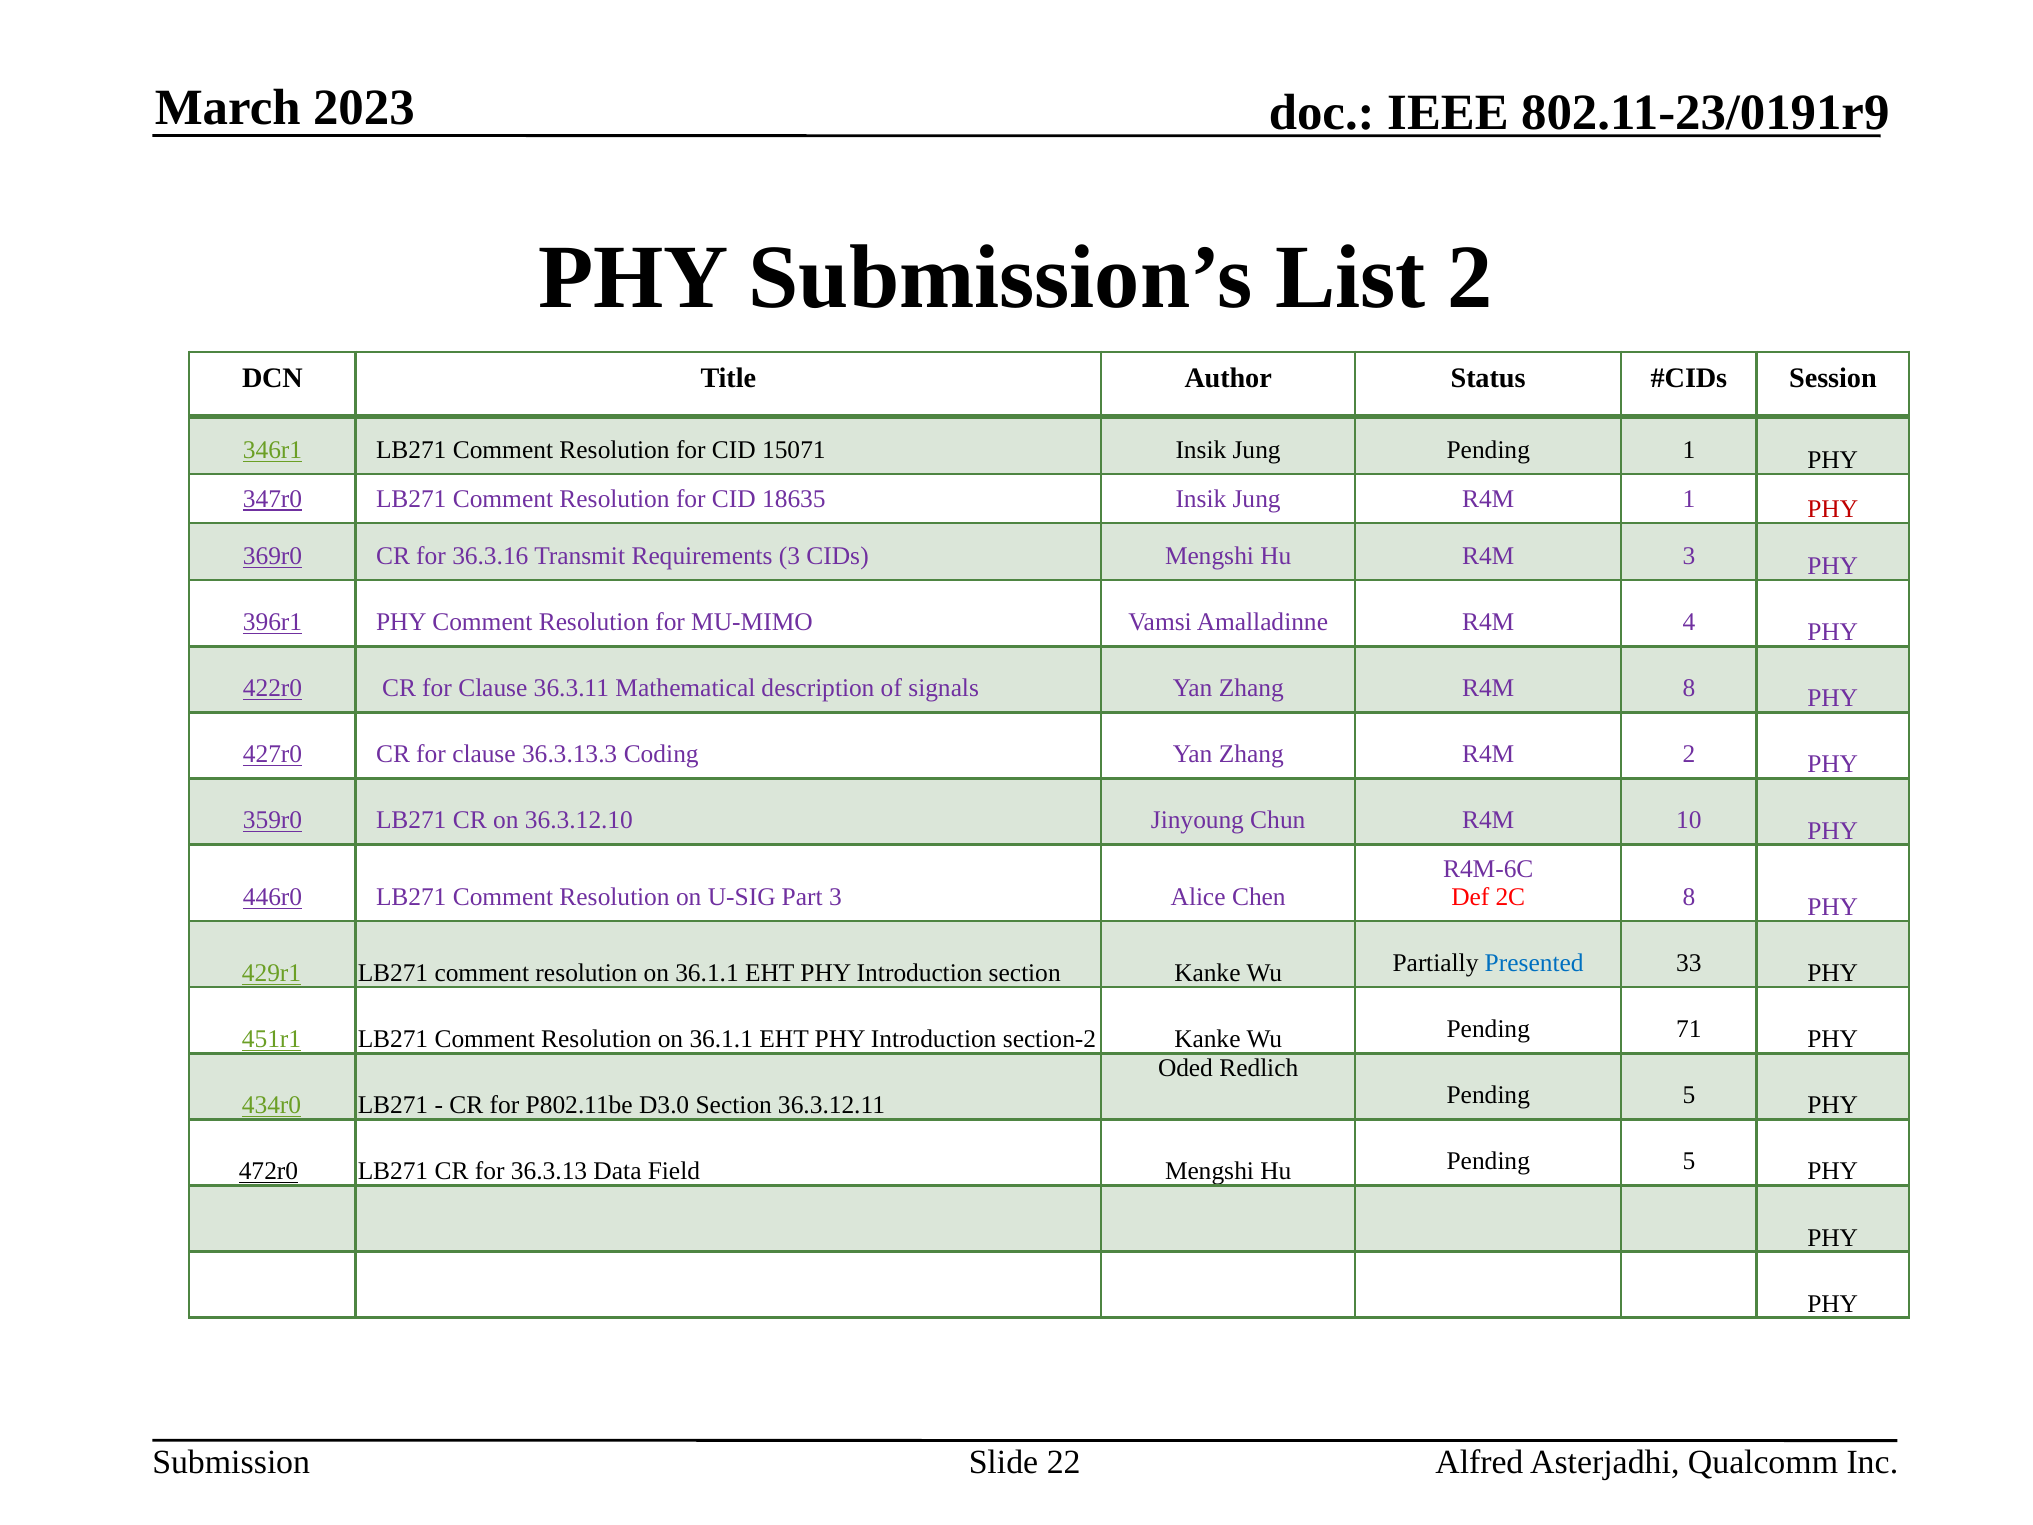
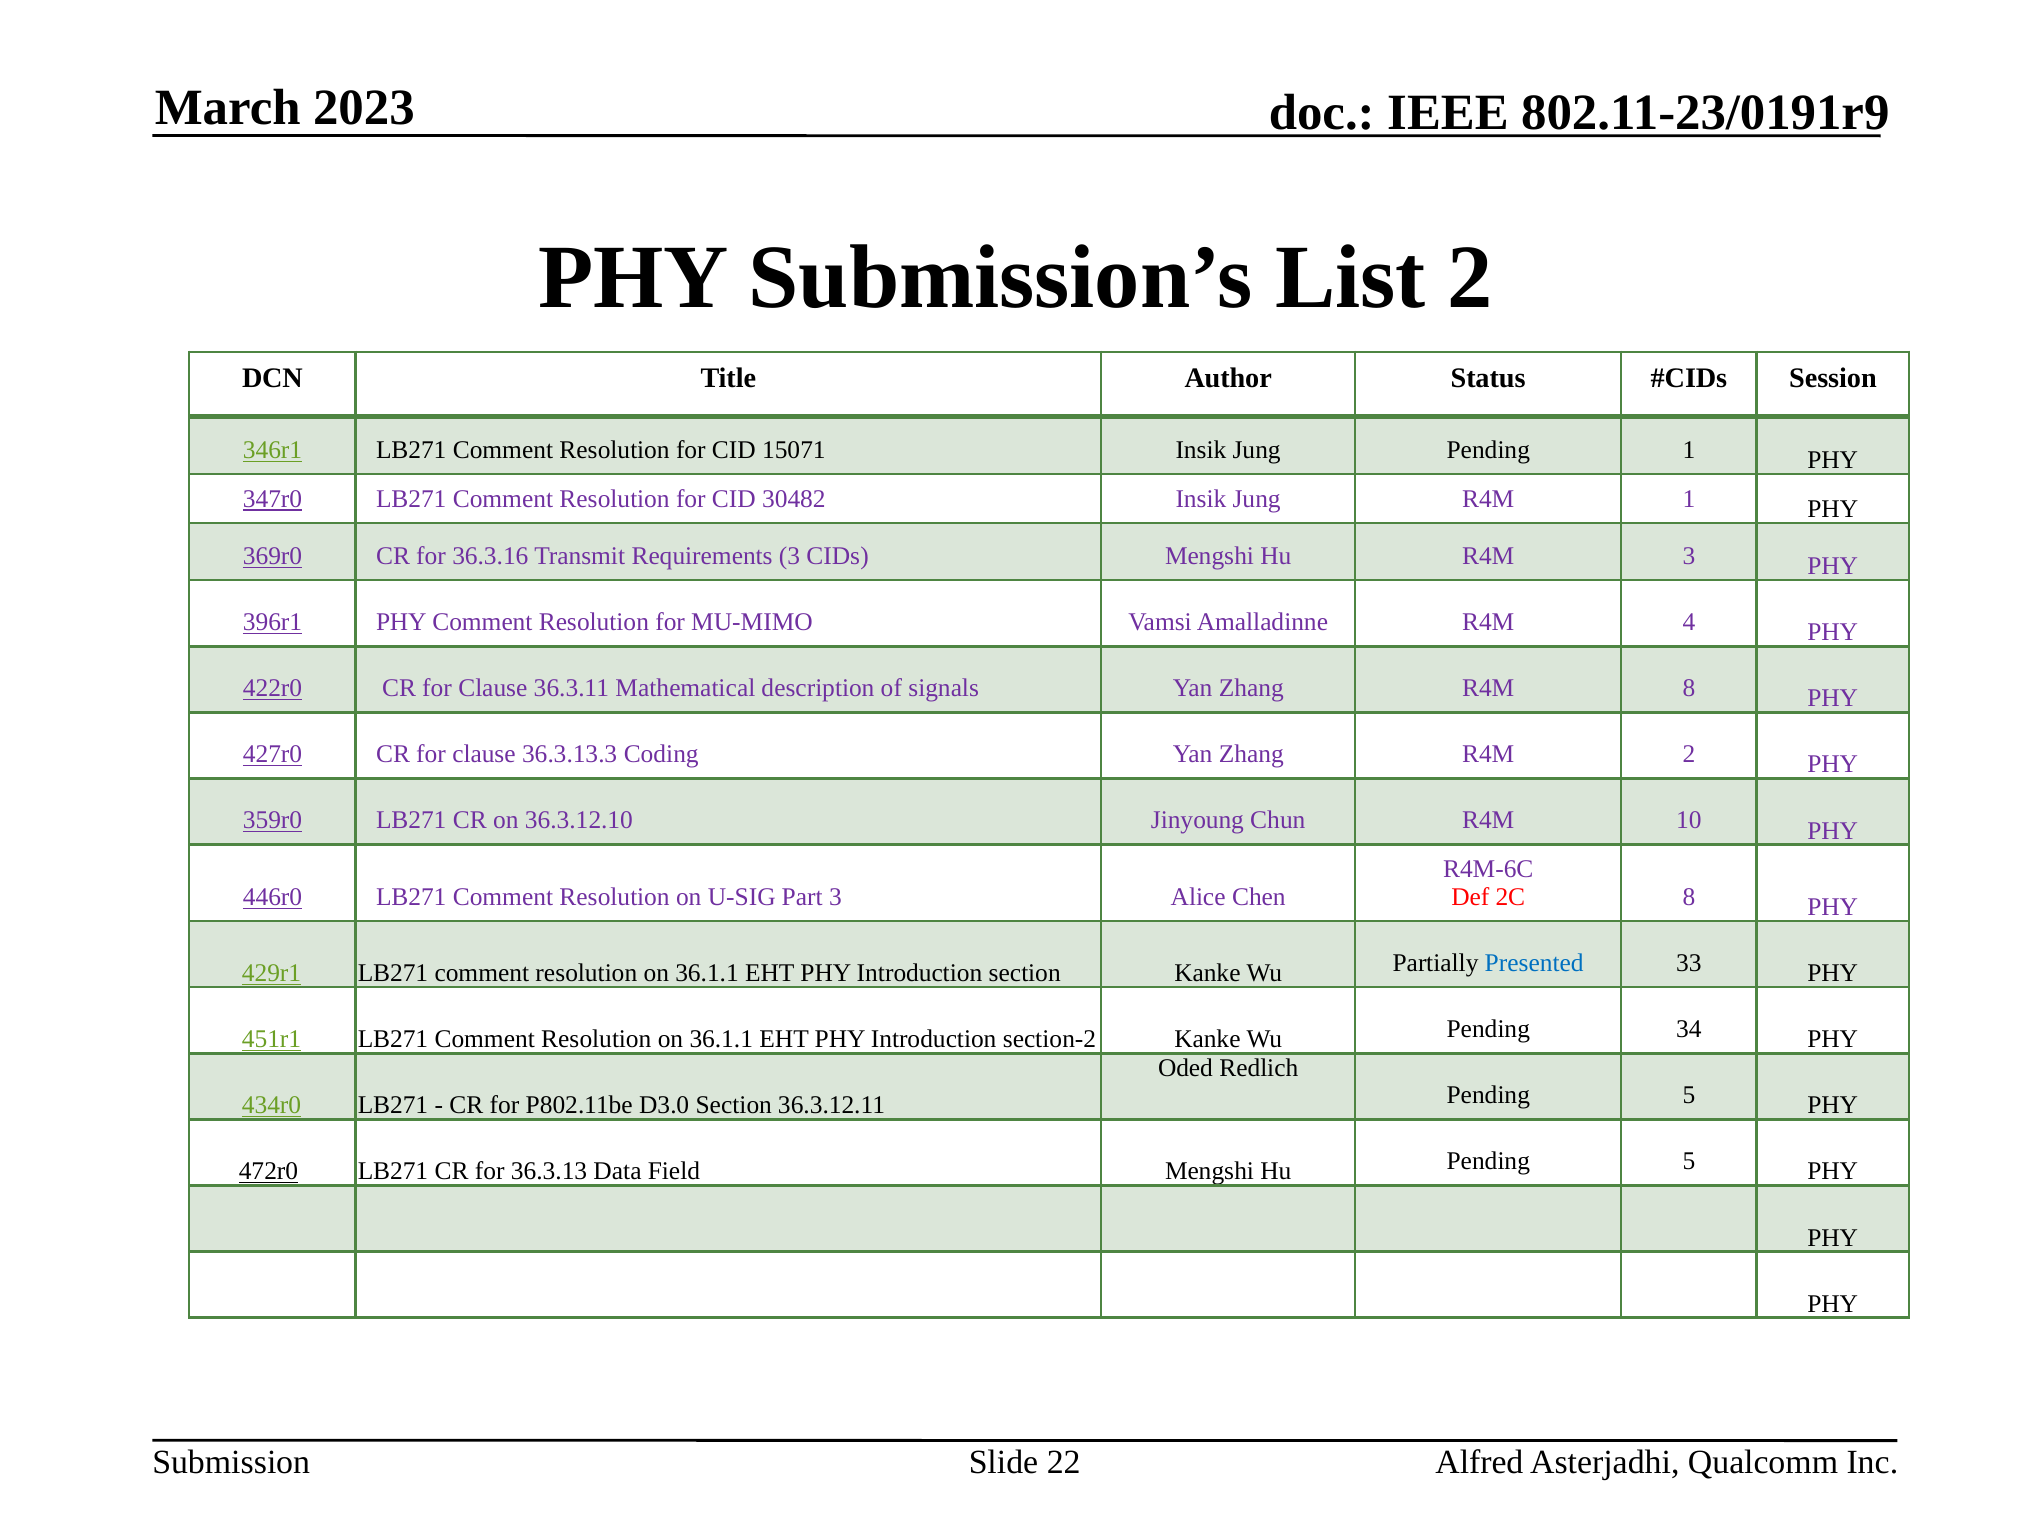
18635: 18635 -> 30482
PHY at (1833, 509) colour: red -> black
71: 71 -> 34
